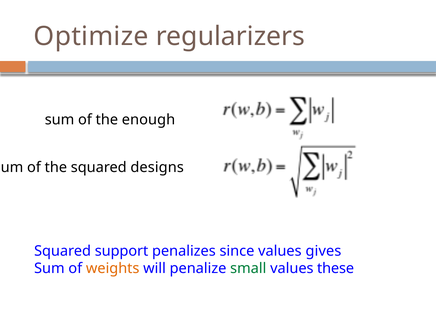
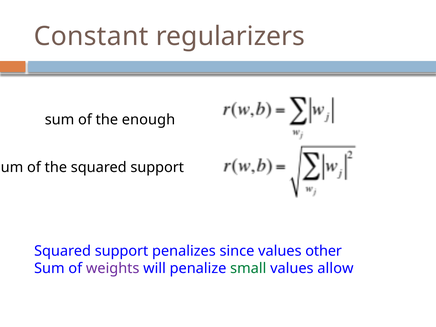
Optimize: Optimize -> Constant
the squared designs: designs -> support
gives: gives -> other
weights colour: orange -> purple
these: these -> allow
